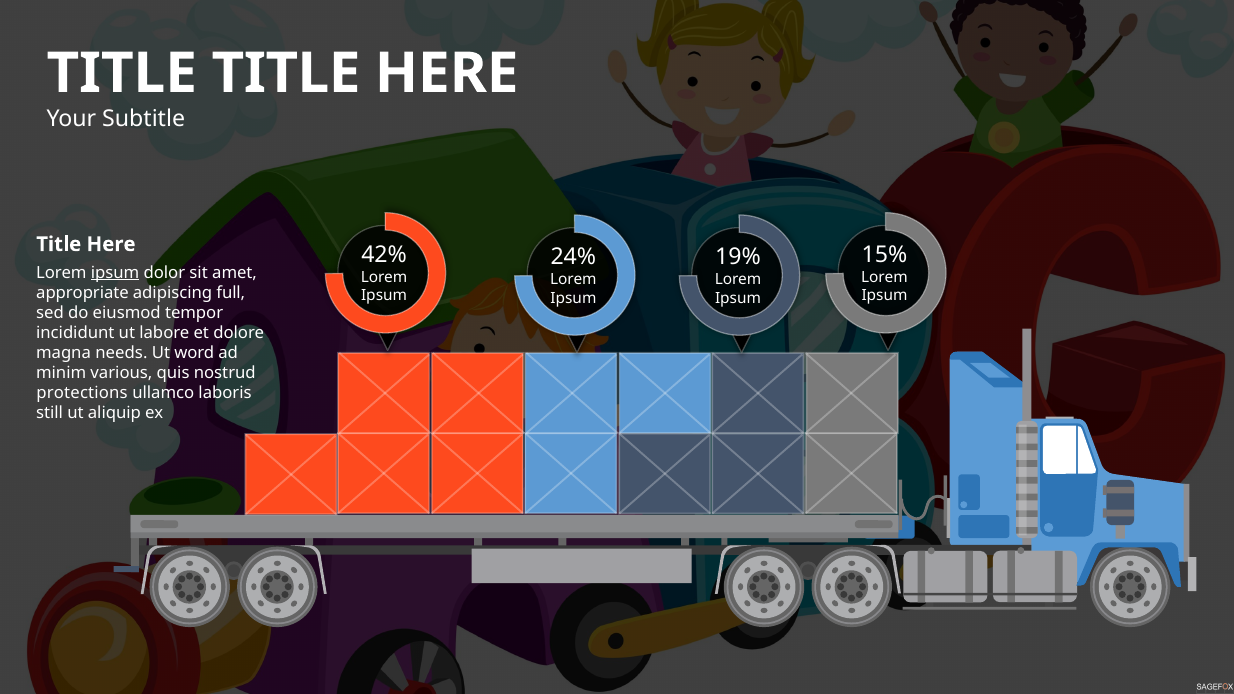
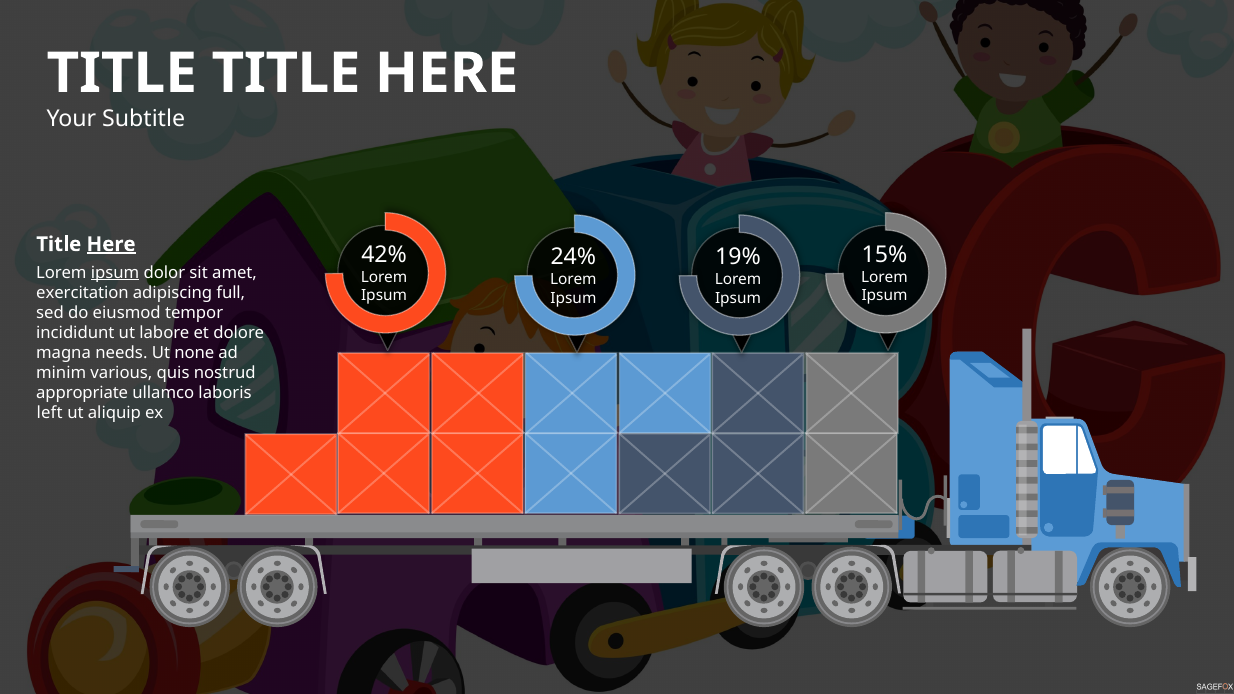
Here at (111, 244) underline: none -> present
appropriate: appropriate -> exercitation
word: word -> none
protections: protections -> appropriate
still: still -> left
